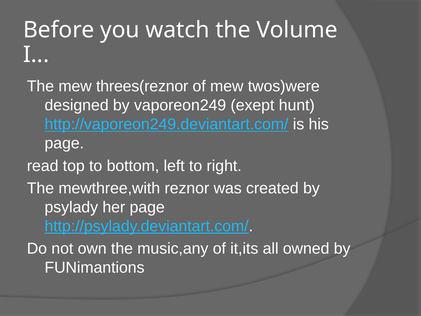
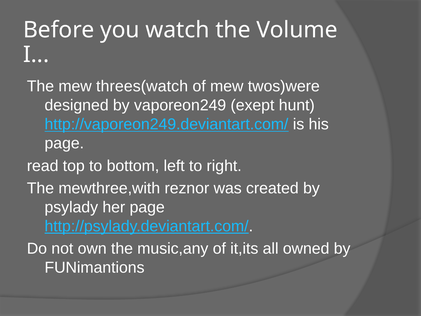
threes(reznor: threes(reznor -> threes(watch
